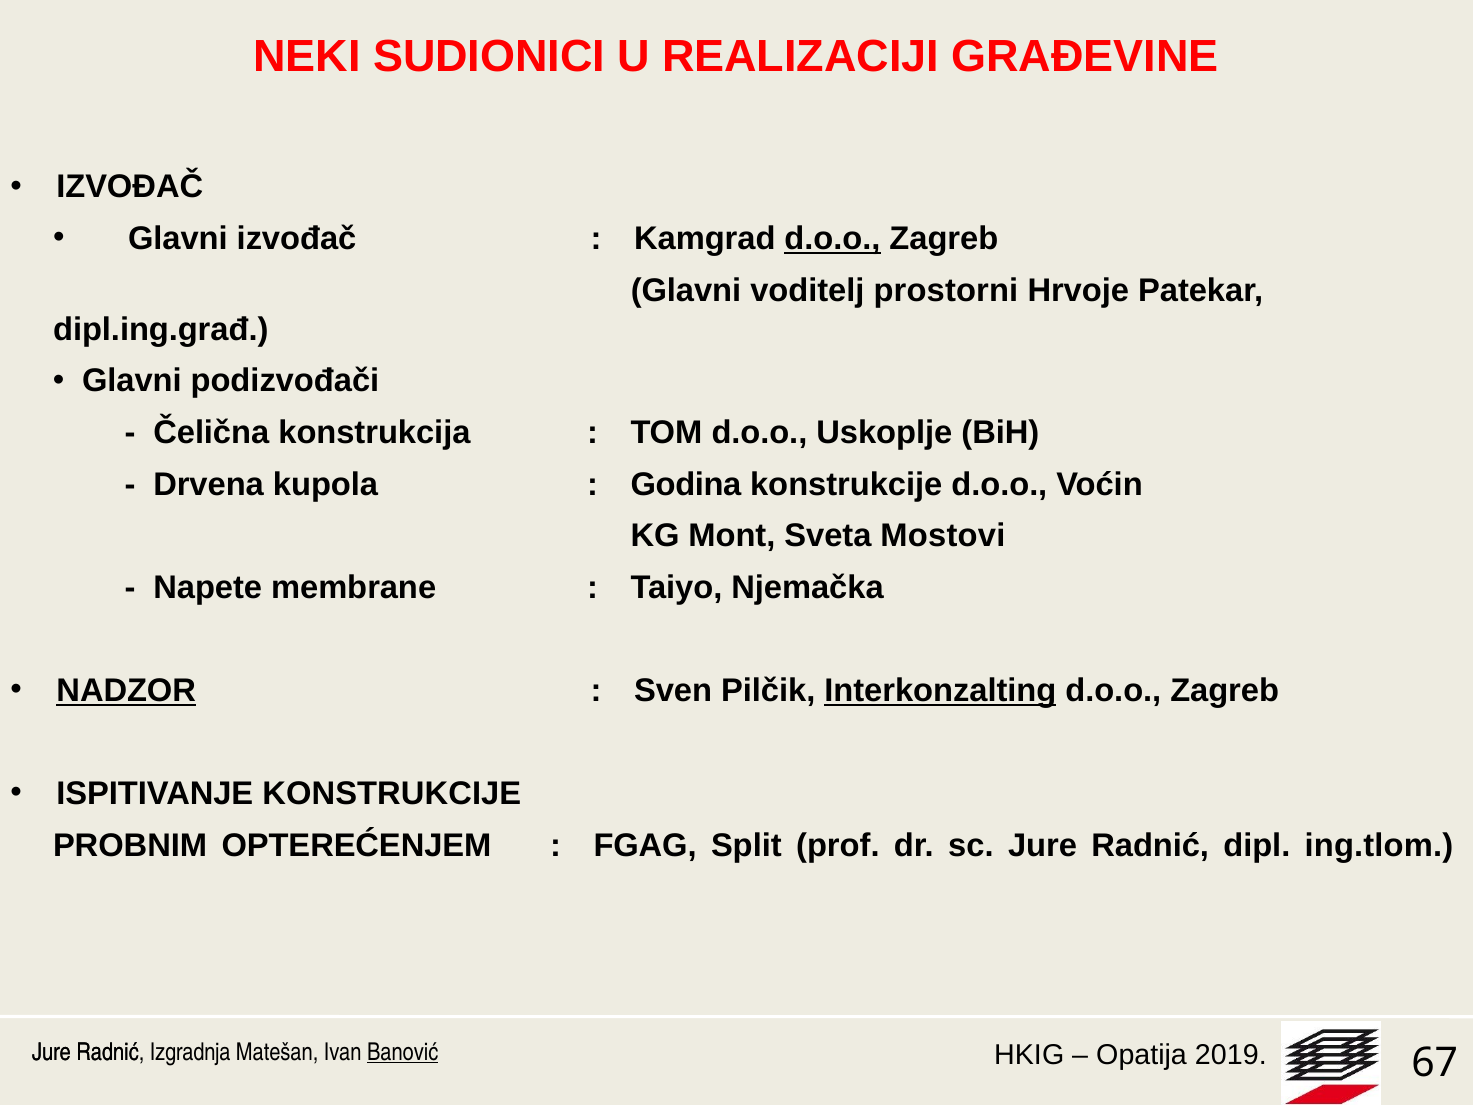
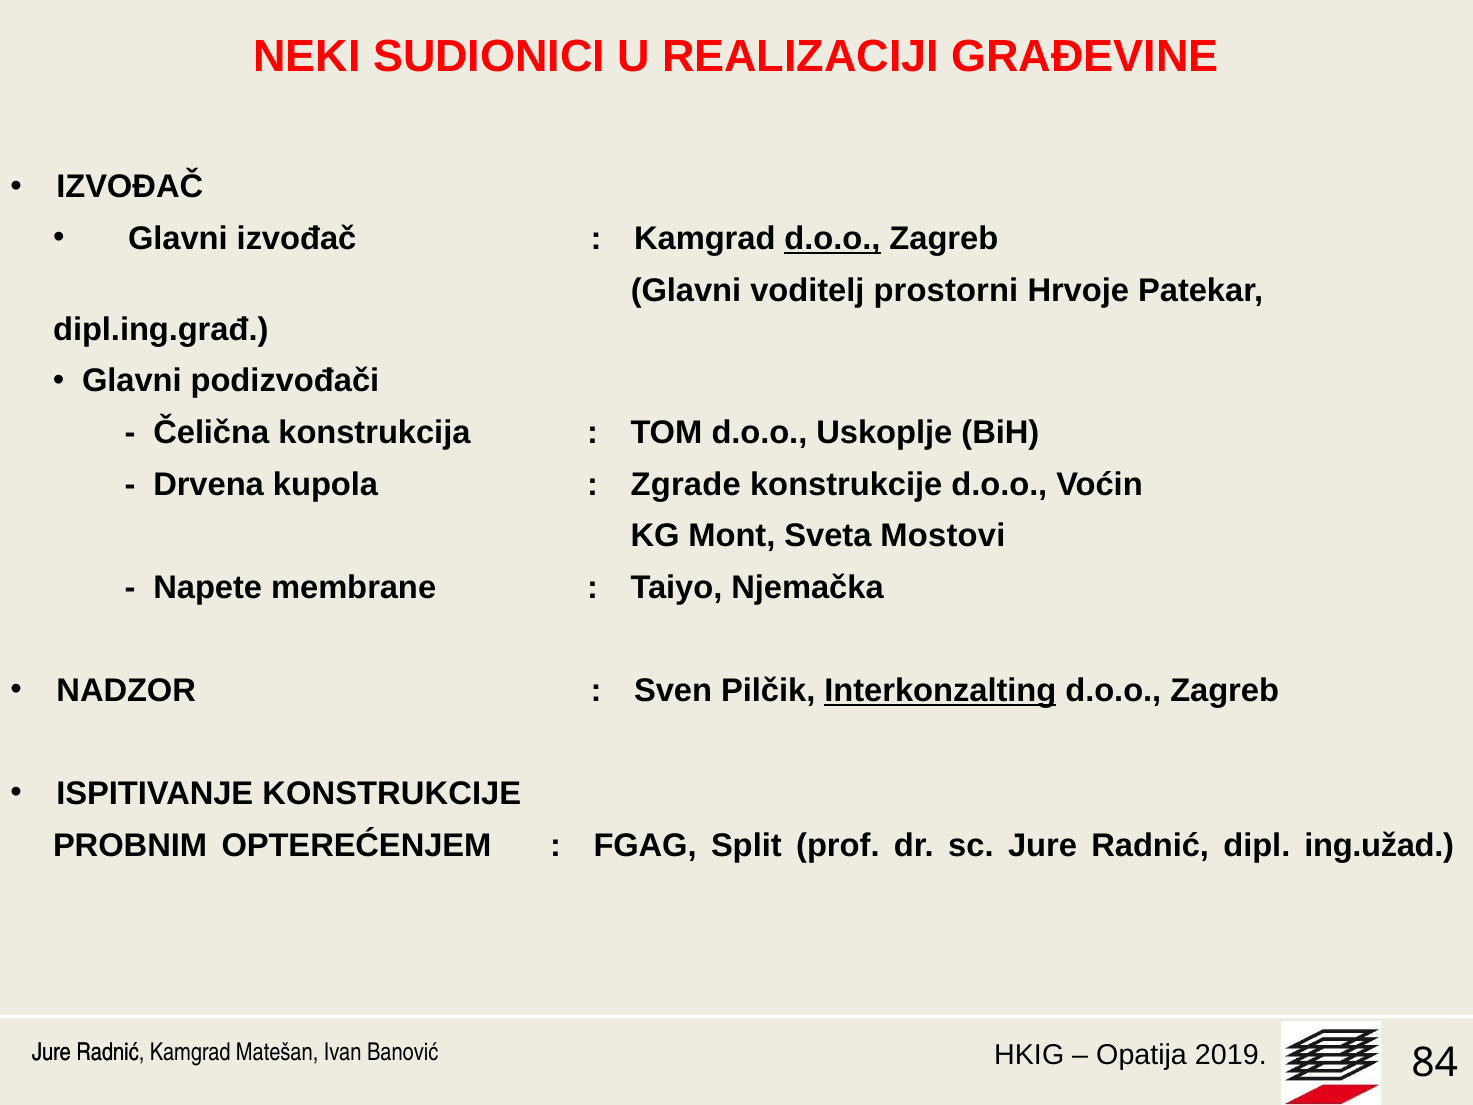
Godina: Godina -> Zgrade
NADZOR underline: present -> none
ing.tlom: ing.tlom -> ing.užad
Izgradnja at (190, 1052): Izgradnja -> Kamgrad
Banović underline: present -> none
67: 67 -> 84
